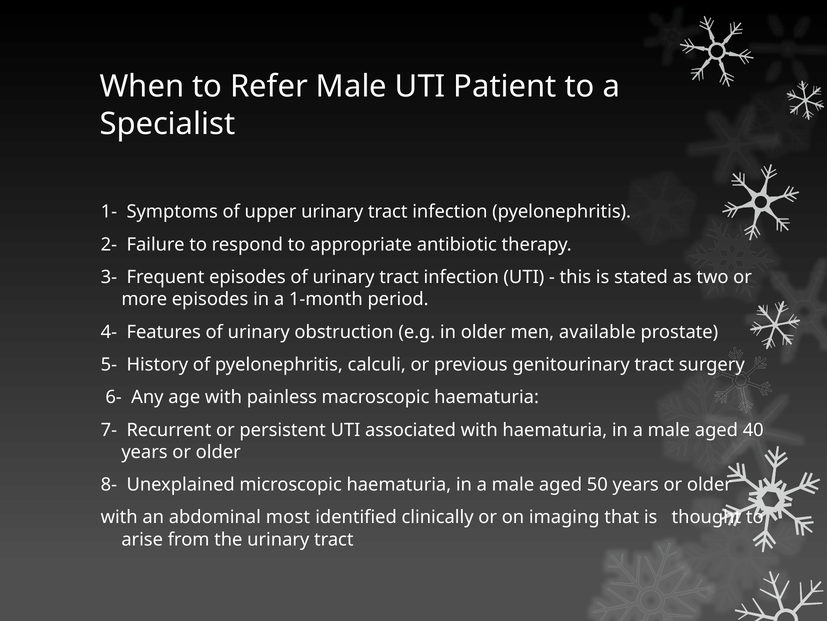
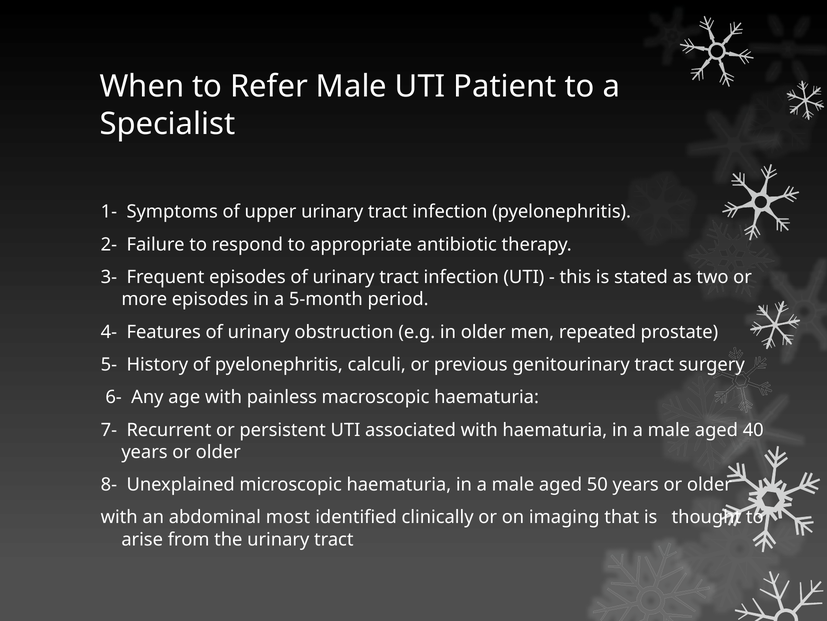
1-month: 1-month -> 5-month
available: available -> repeated
